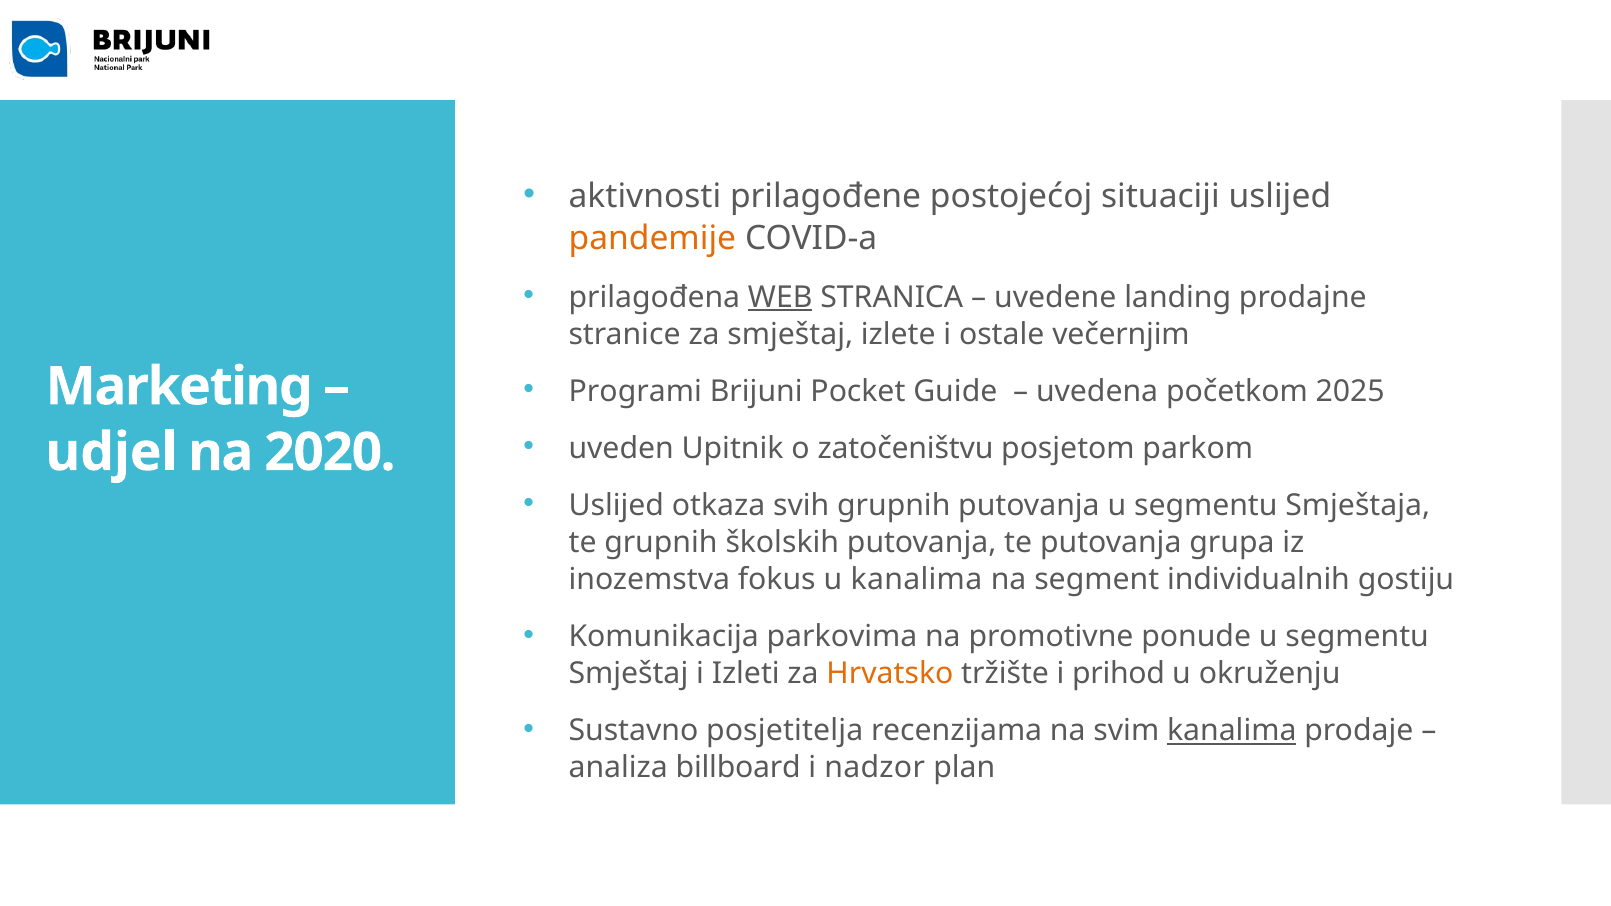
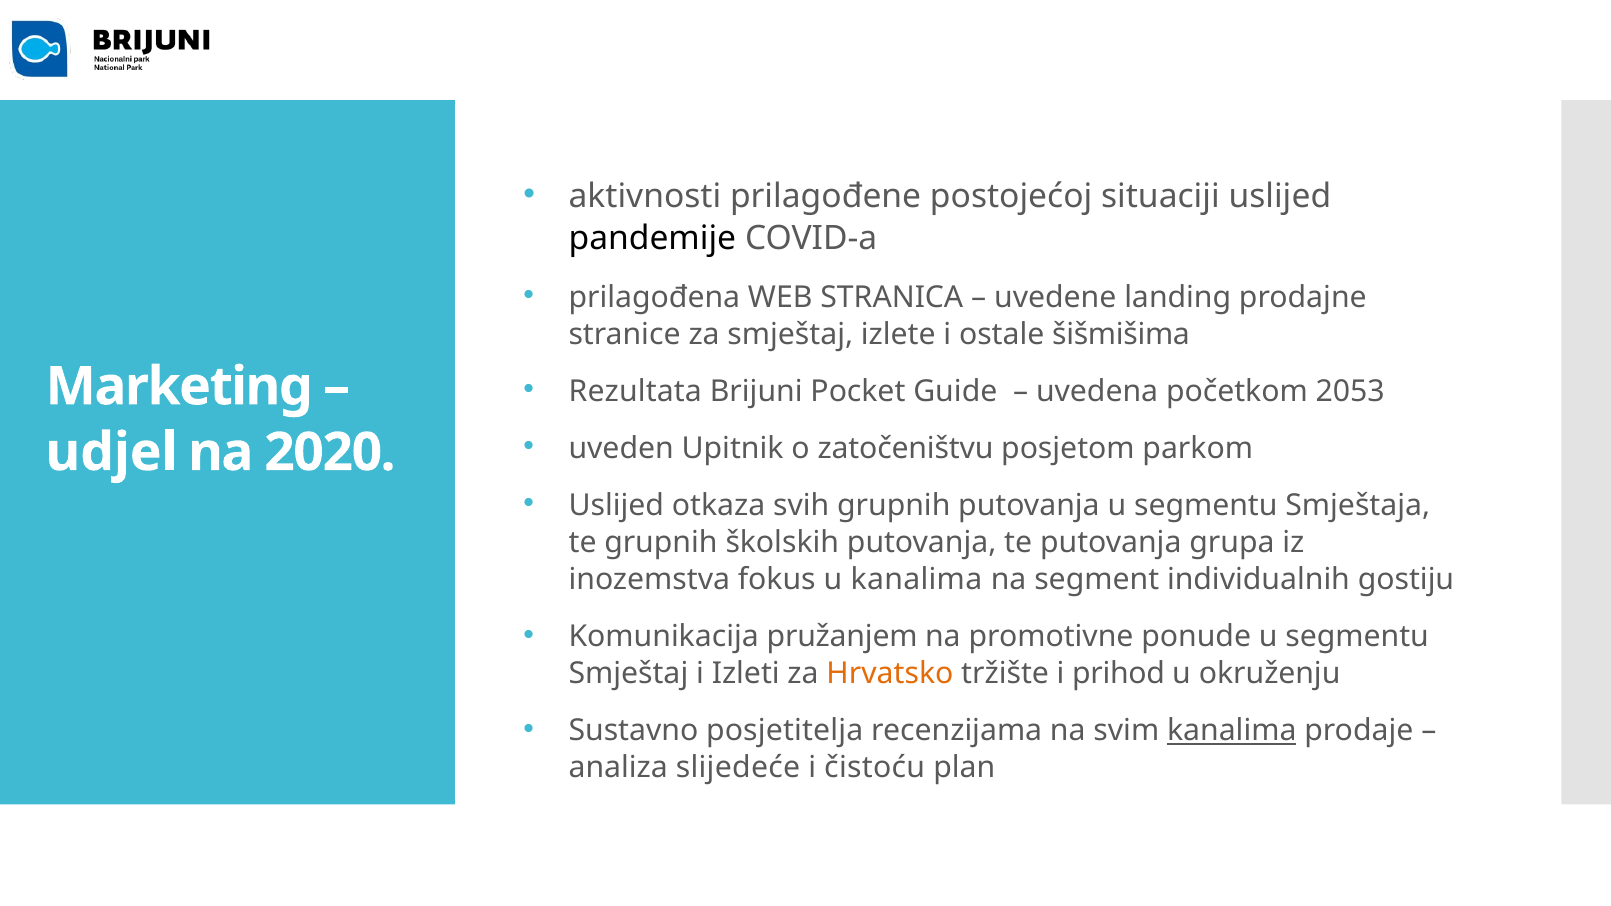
pandemije colour: orange -> black
WEB underline: present -> none
večernjim: večernjim -> šišmišima
Programi: Programi -> Rezultata
2025: 2025 -> 2053
parkovima: parkovima -> pružanjem
billboard: billboard -> slijedeće
nadzor: nadzor -> čistoću
